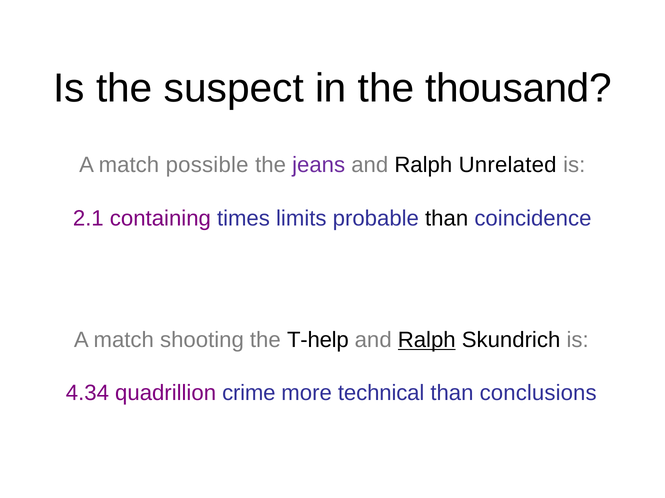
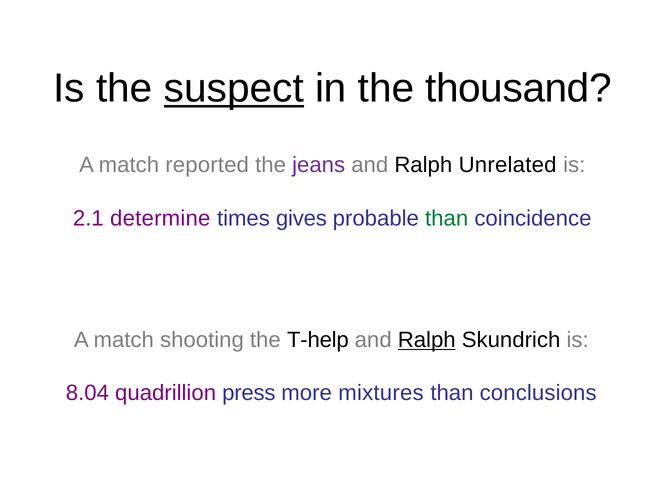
suspect underline: none -> present
possible: possible -> reported
containing: containing -> determine
limits: limits -> gives
than at (447, 219) colour: black -> green
4.34: 4.34 -> 8.04
crime: crime -> press
technical: technical -> mixtures
